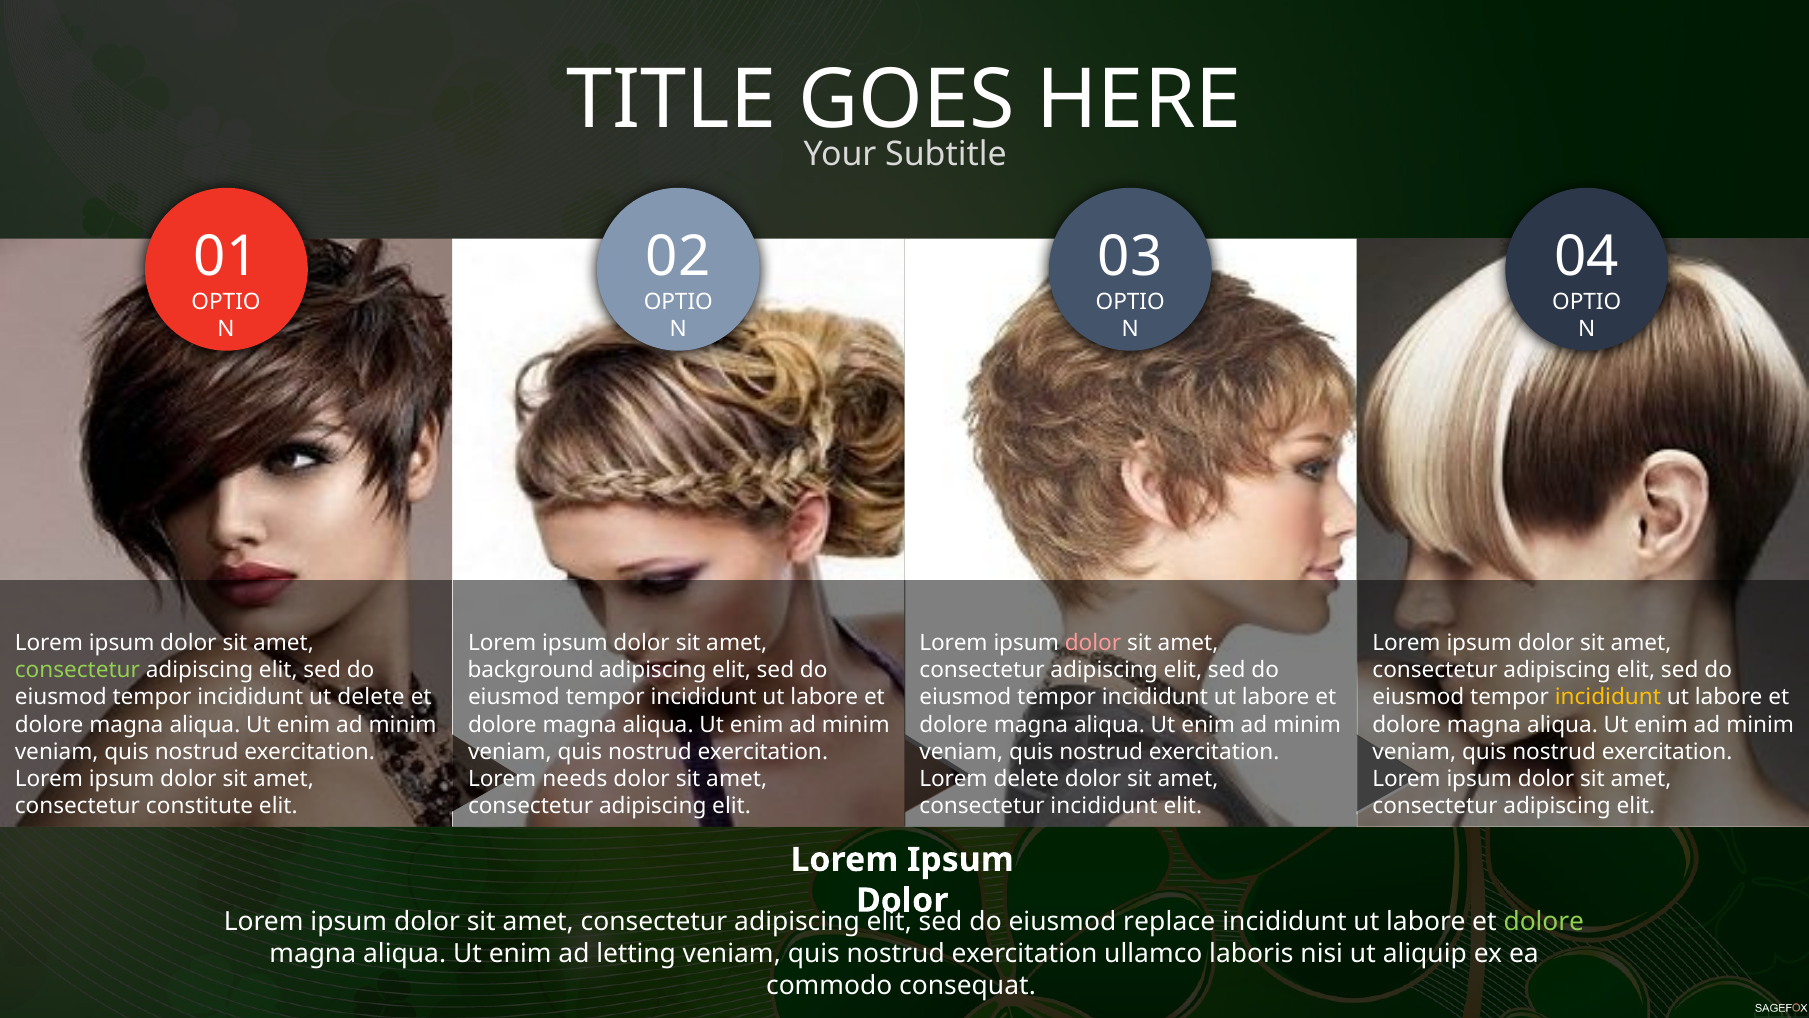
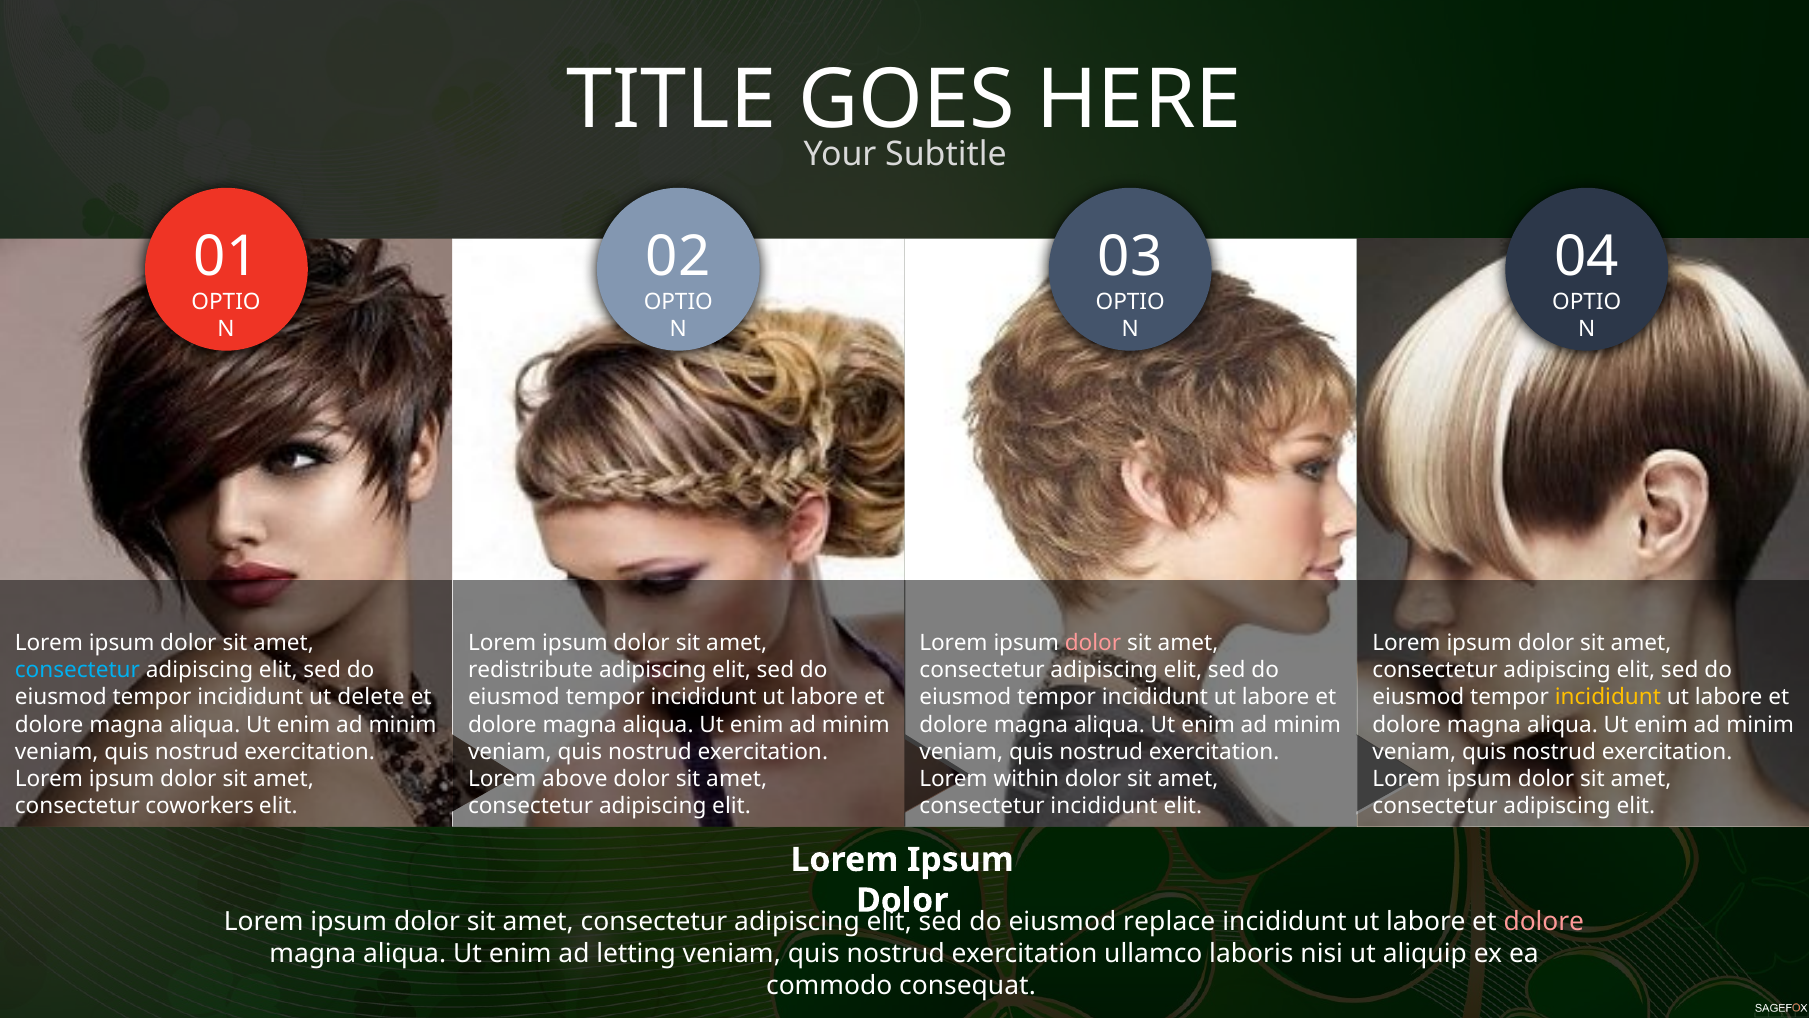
consectetur at (77, 670) colour: light green -> light blue
background: background -> redistribute
needs: needs -> above
Lorem delete: delete -> within
constitute: constitute -> coworkers
dolore at (1544, 922) colour: light green -> pink
